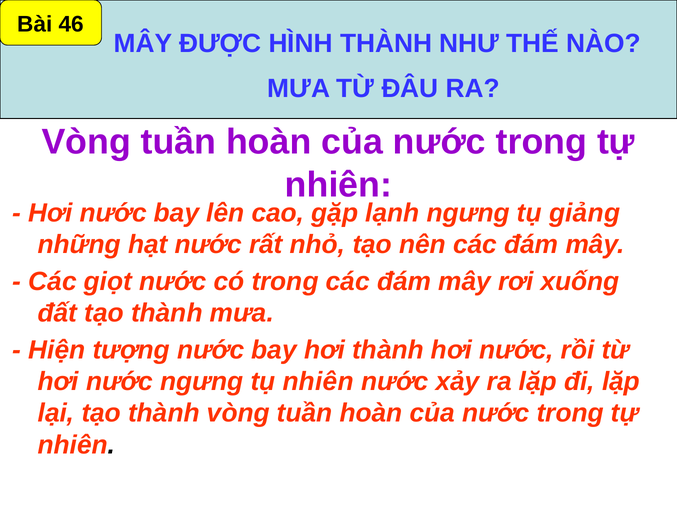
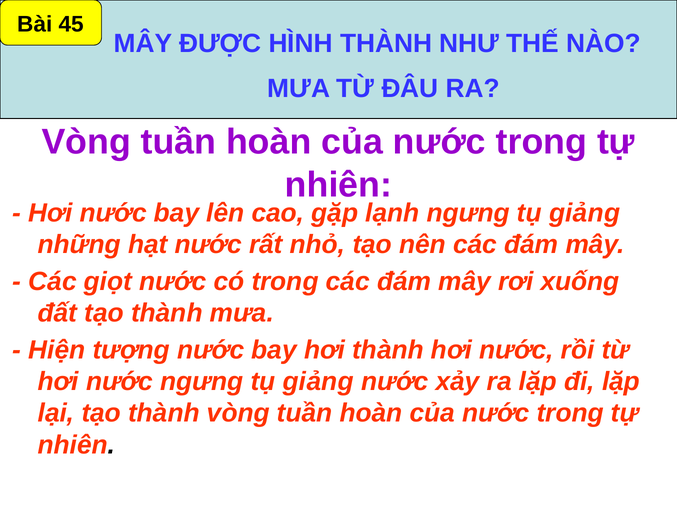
46: 46 -> 45
nước ngưng tụ nhiên: nhiên -> giảng
